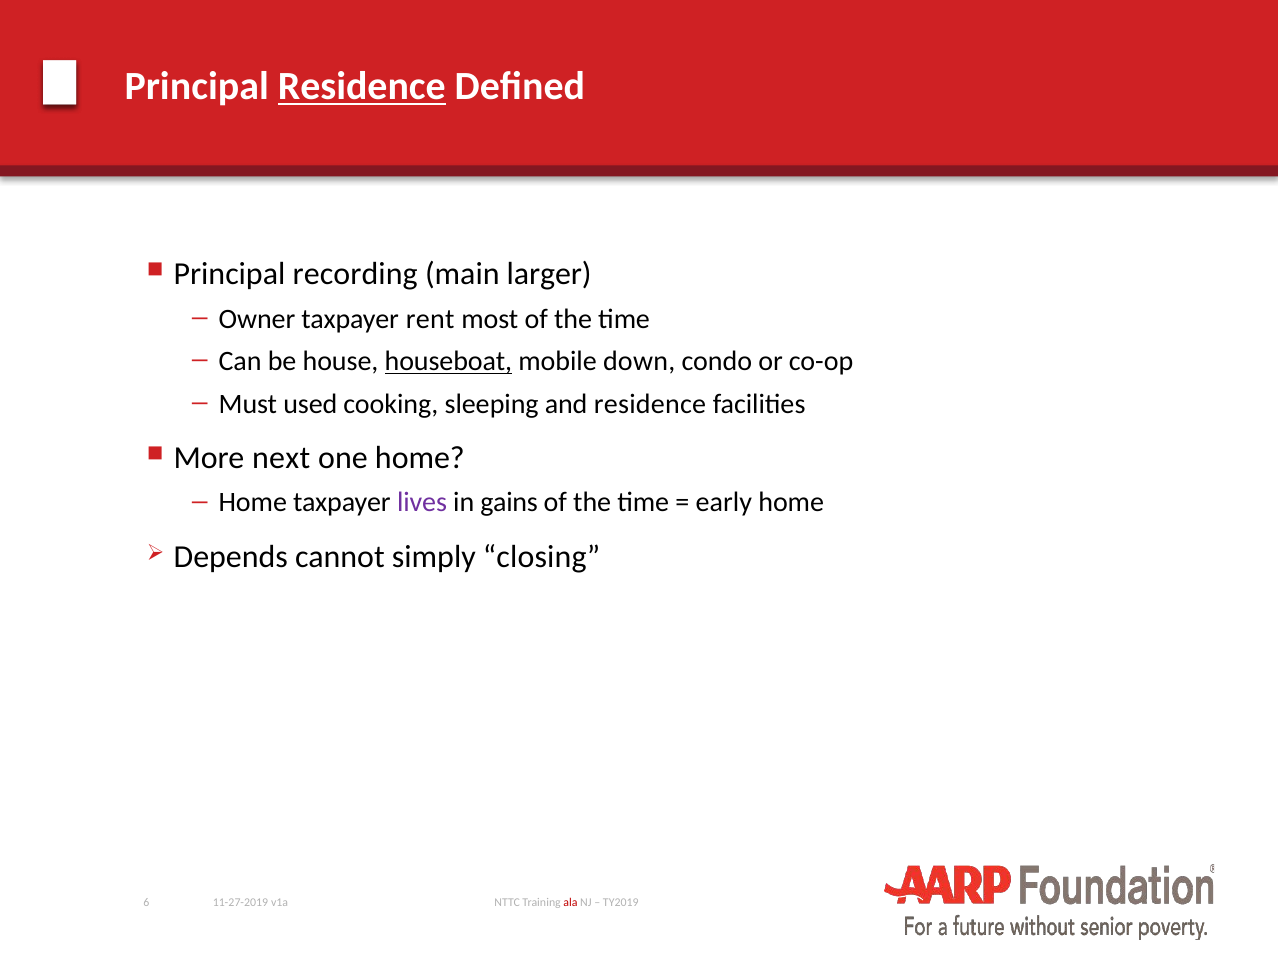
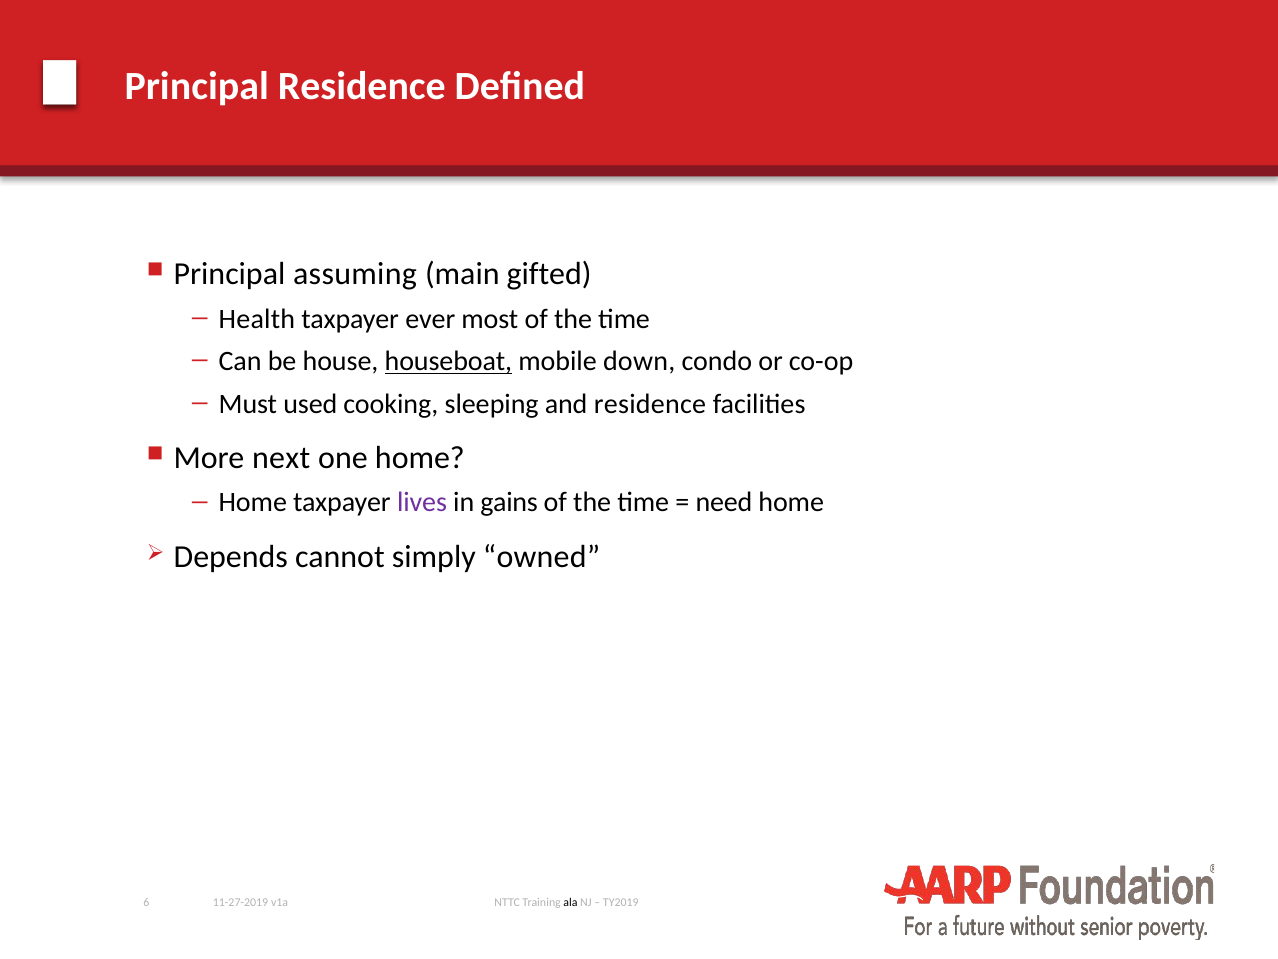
Residence at (362, 87) underline: present -> none
recording: recording -> assuming
larger: larger -> gifted
Owner: Owner -> Health
rent: rent -> ever
early: early -> need
closing: closing -> owned
ala colour: red -> black
